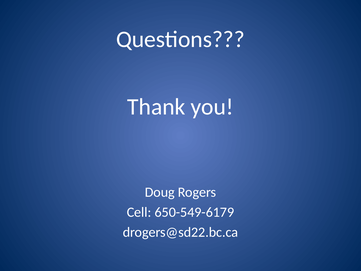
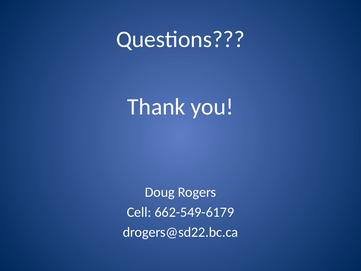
650-549-6179: 650-549-6179 -> 662-549-6179
